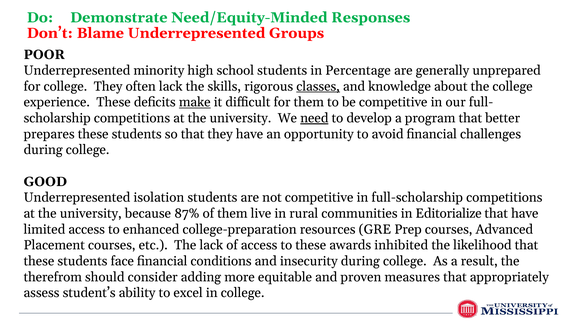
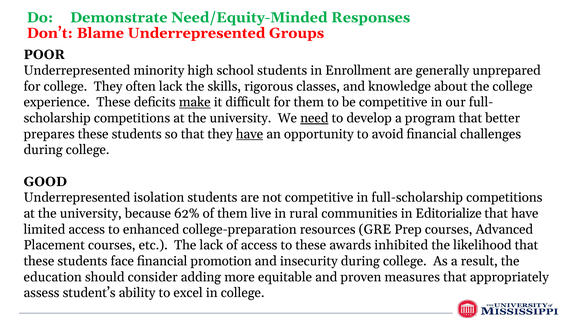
Percentage: Percentage -> Enrollment
classes underline: present -> none
have at (250, 134) underline: none -> present
87%: 87% -> 62%
conditions: conditions -> promotion
therefrom: therefrom -> education
